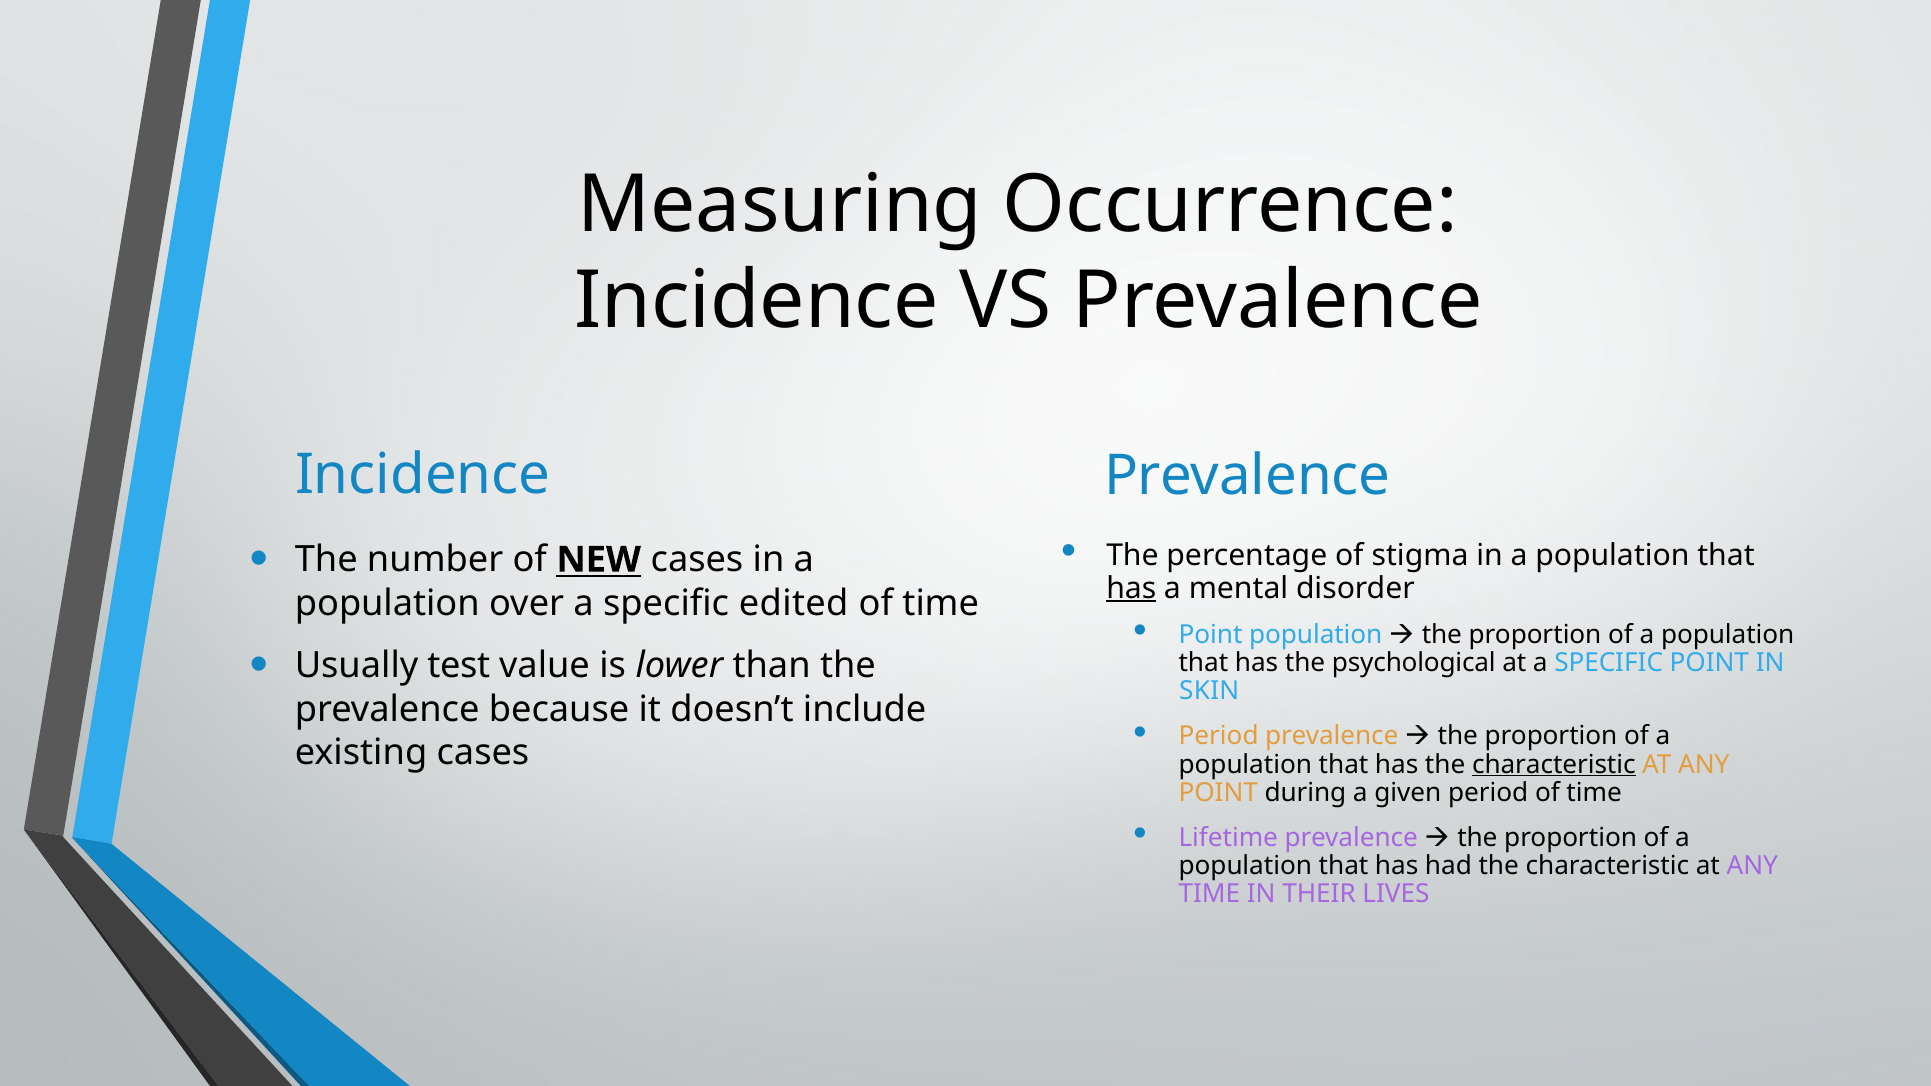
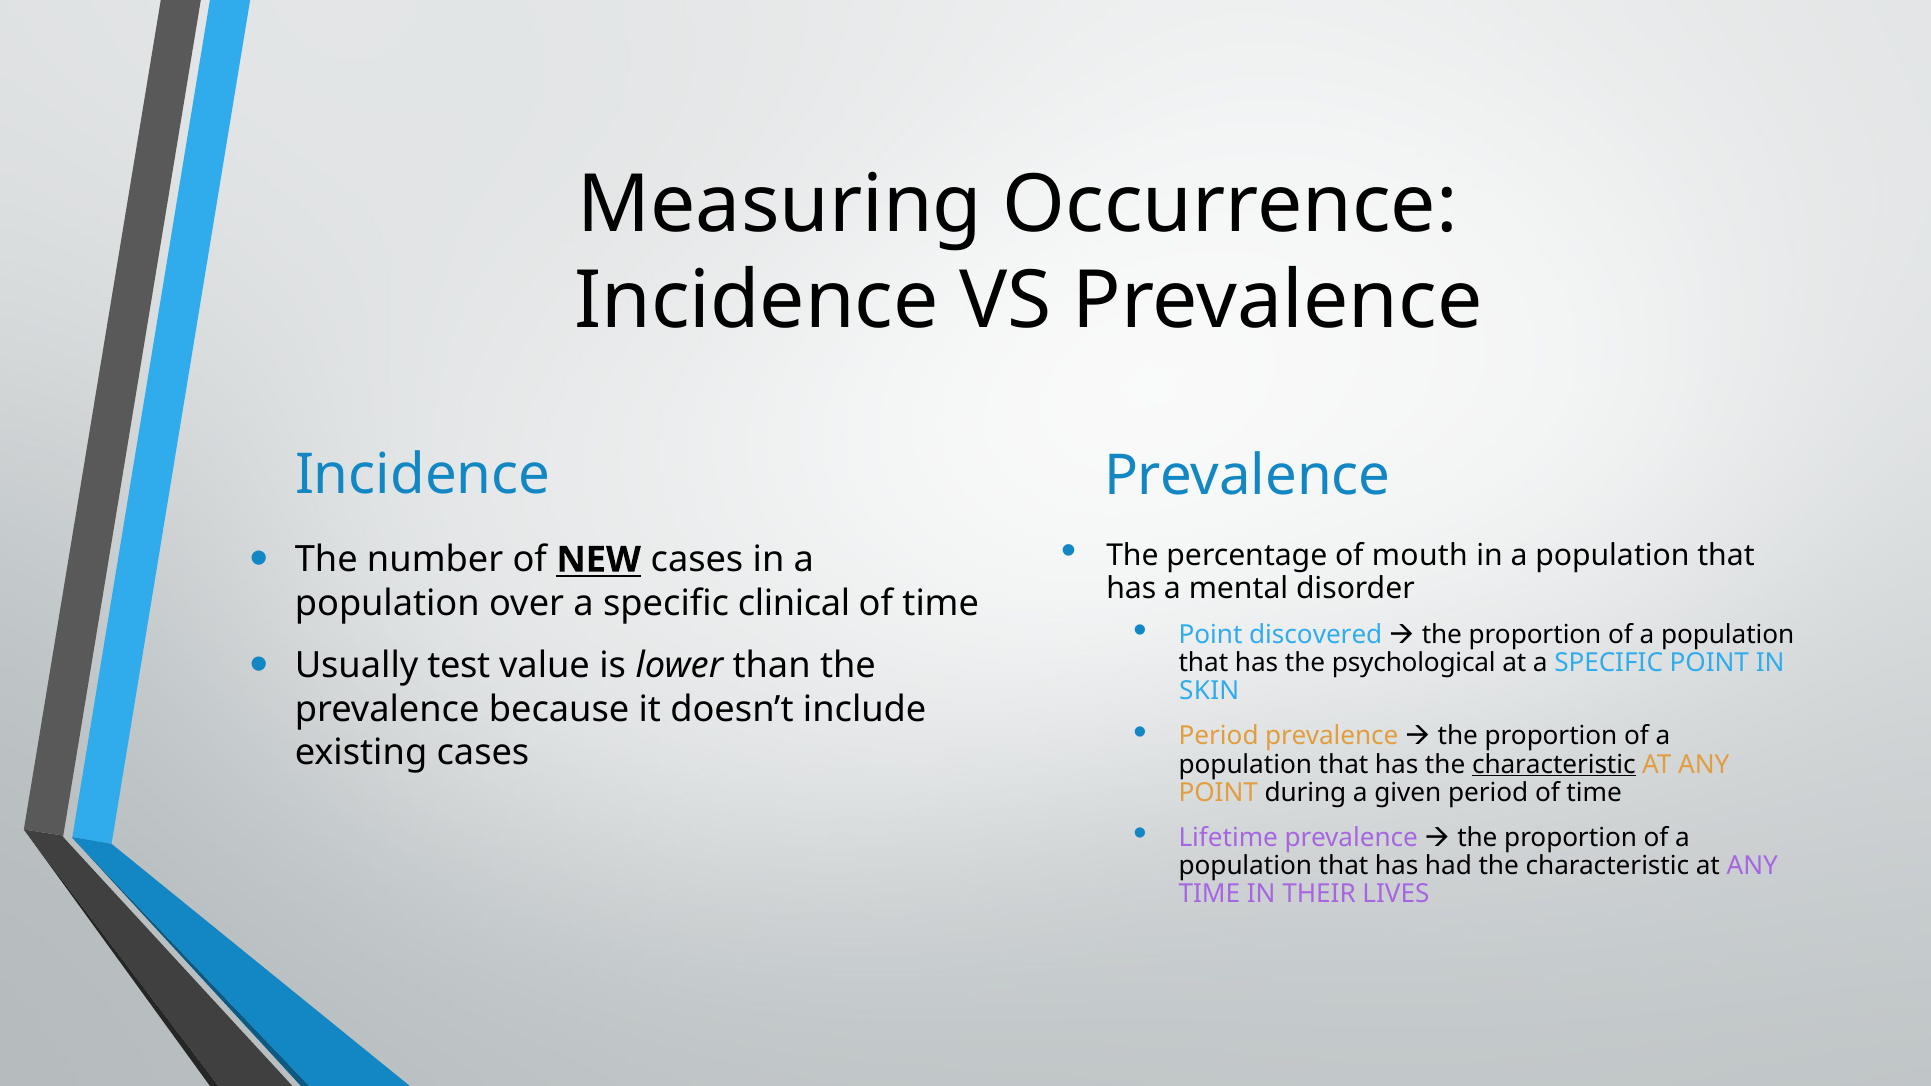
stigma: stigma -> mouth
has at (1131, 588) underline: present -> none
edited: edited -> clinical
Point population: population -> discovered
